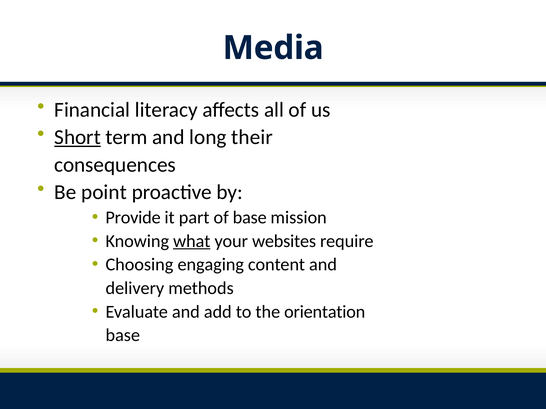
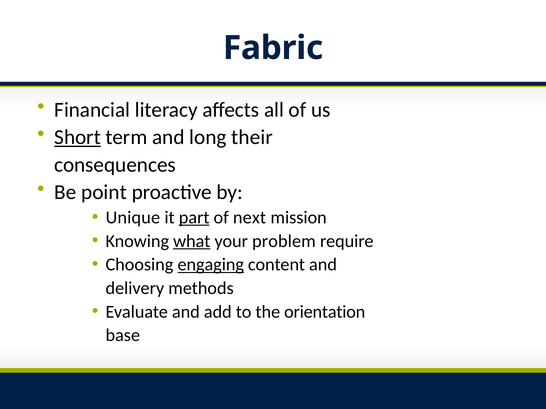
Media: Media -> Fabric
Provide: Provide -> Unique
part underline: none -> present
of base: base -> next
websites: websites -> problem
engaging underline: none -> present
